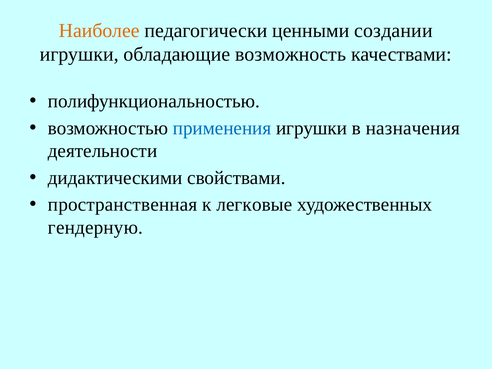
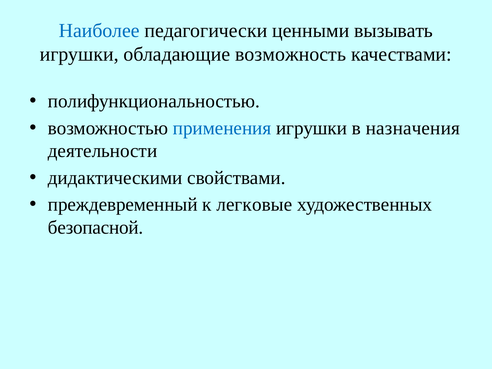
Наиболее colour: orange -> blue
создании: создании -> вызывать
пространственная: пространственная -> преждевременный
гендерную: гендерную -> безопасной
